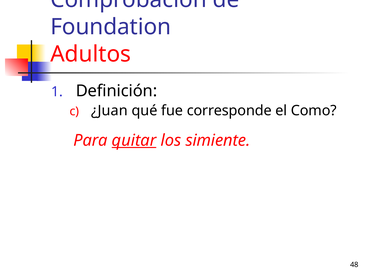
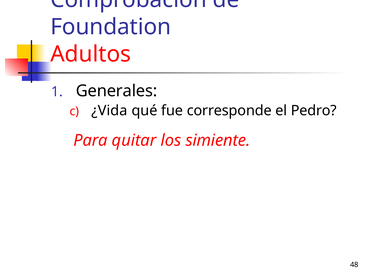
Definición: Definición -> Generales
¿Juan: ¿Juan -> ¿Vida
Como: Como -> Pedro
quitar underline: present -> none
